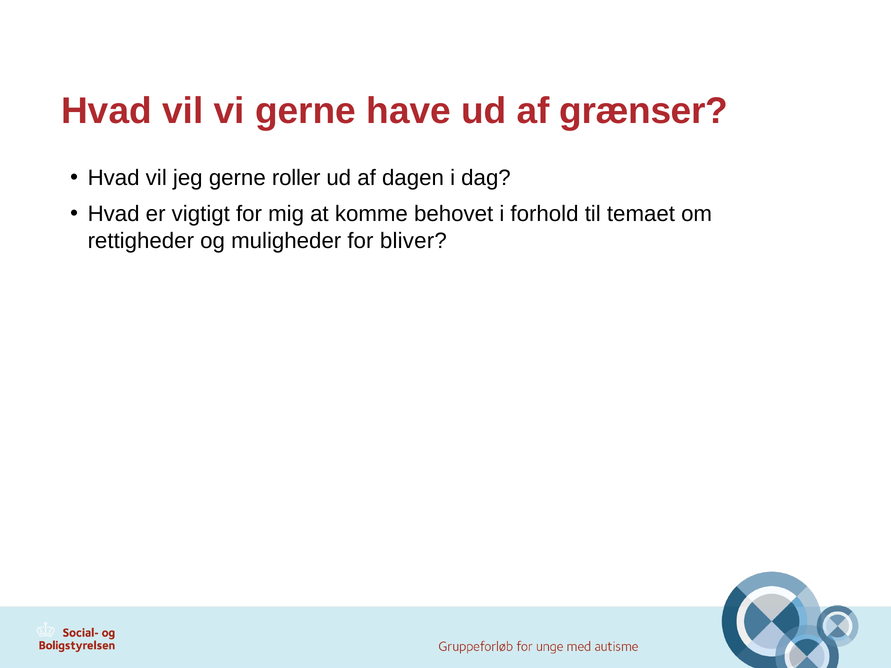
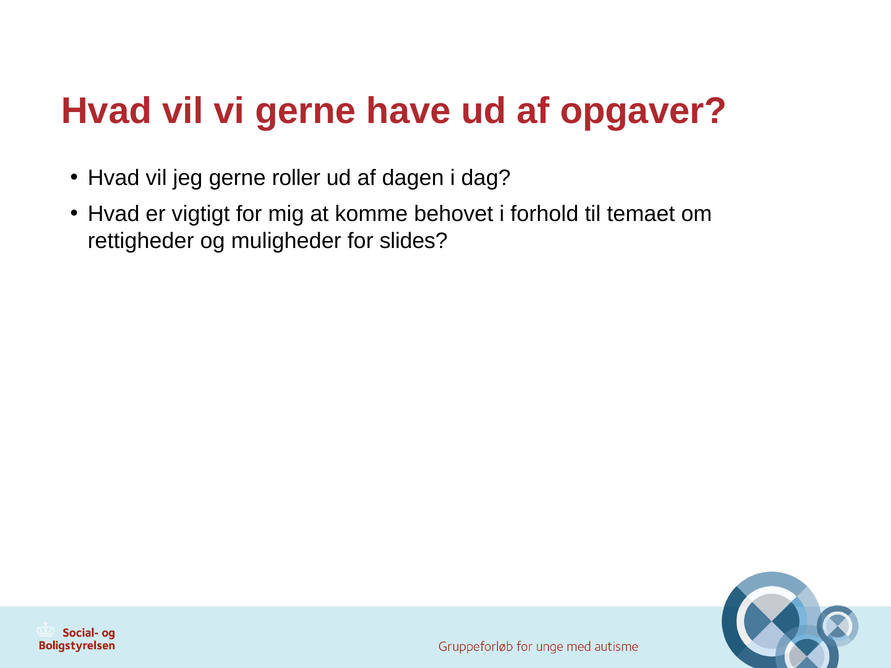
grænser: grænser -> opgaver
bliver: bliver -> slides
